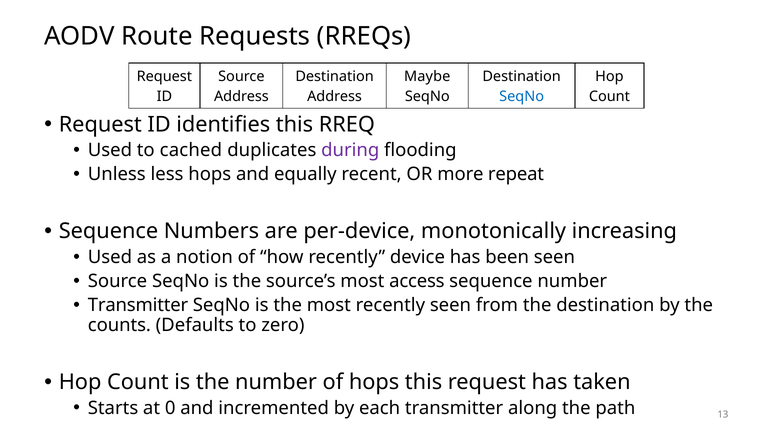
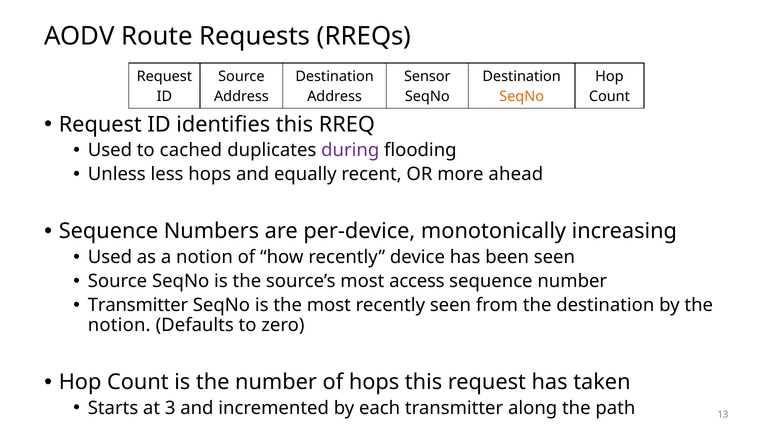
Maybe: Maybe -> Sensor
SeqNo at (522, 96) colour: blue -> orange
repeat: repeat -> ahead
counts at (119, 325): counts -> notion
0: 0 -> 3
